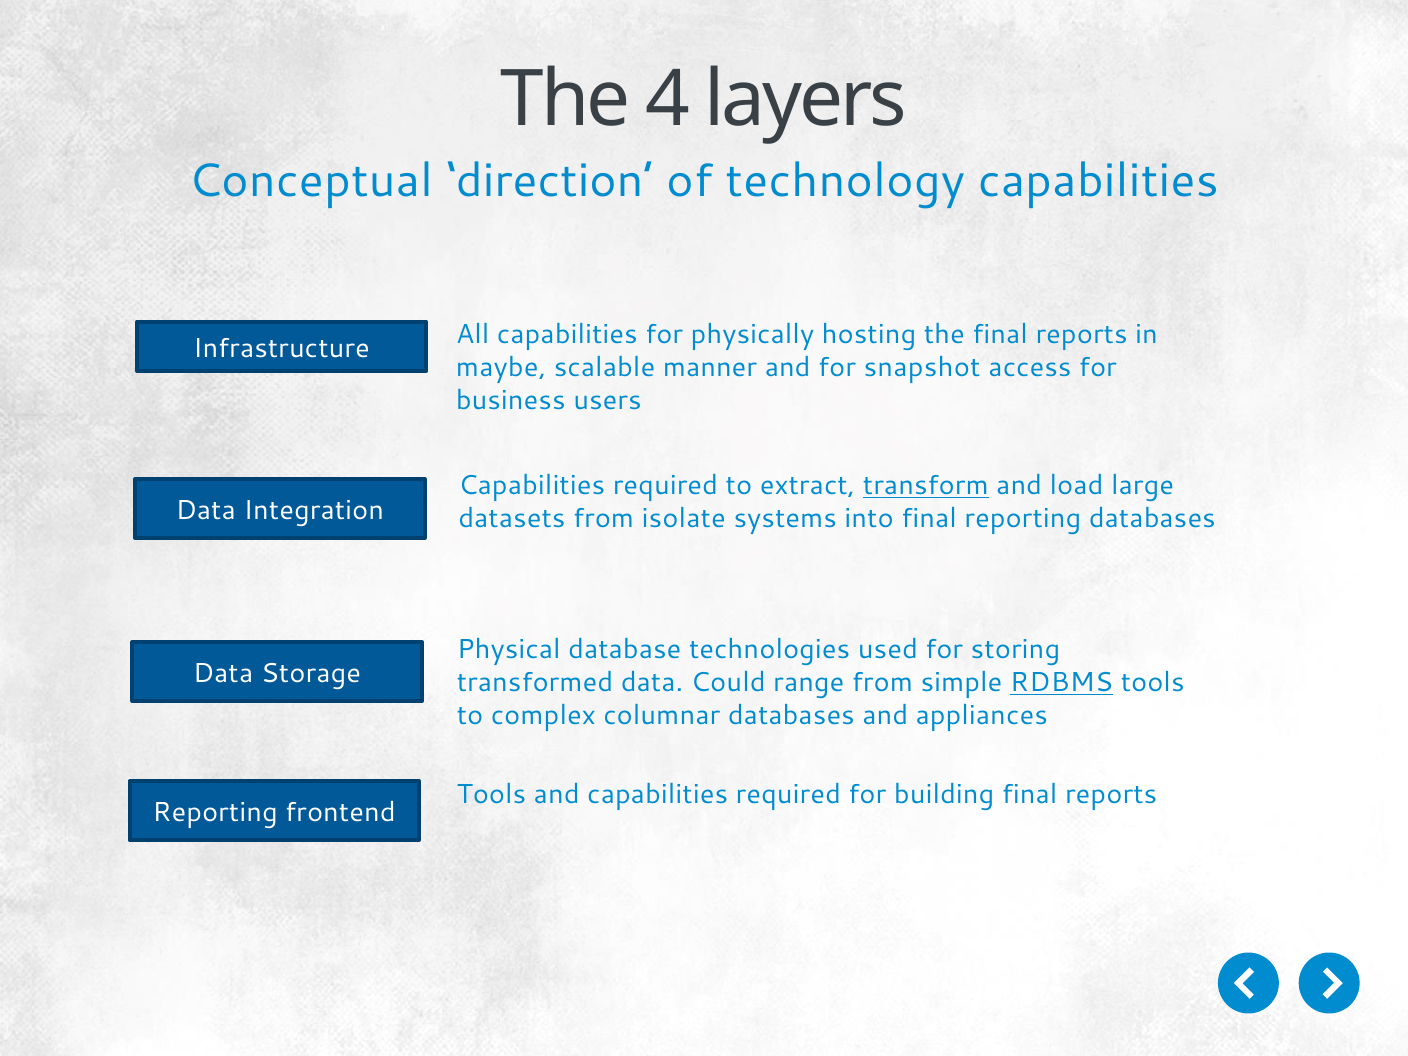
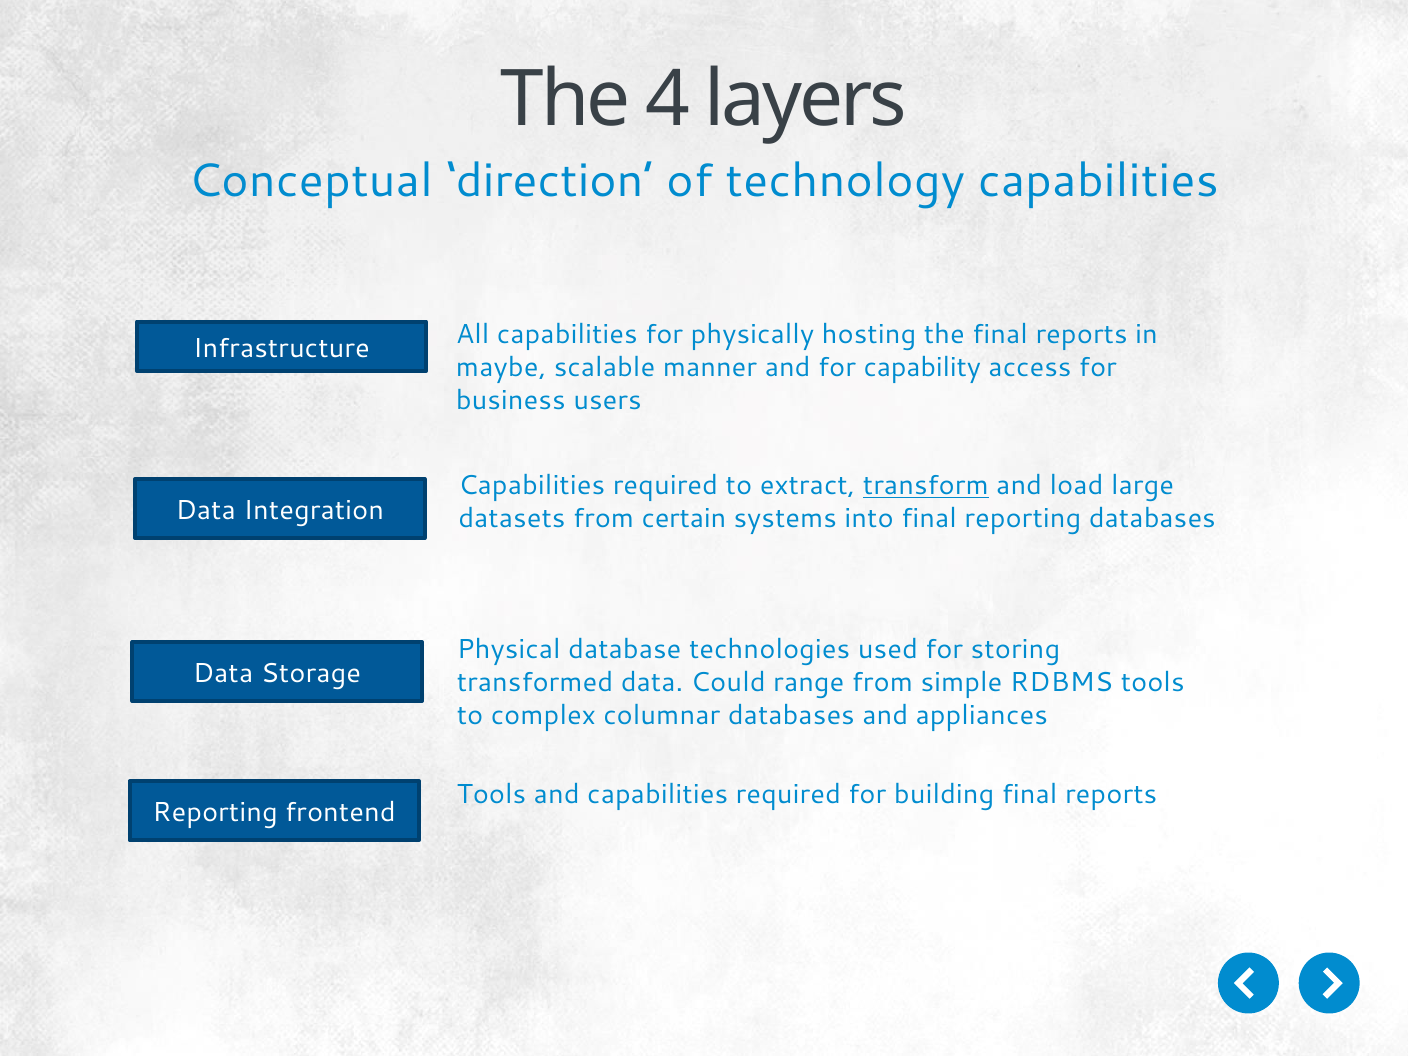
snapshot: snapshot -> capability
isolate: isolate -> certain
RDBMS underline: present -> none
